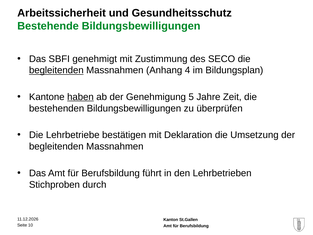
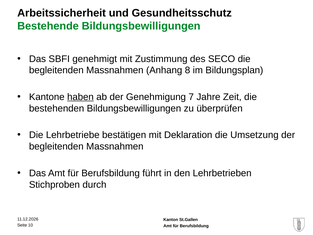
begleitenden at (56, 70) underline: present -> none
4: 4 -> 8
5: 5 -> 7
